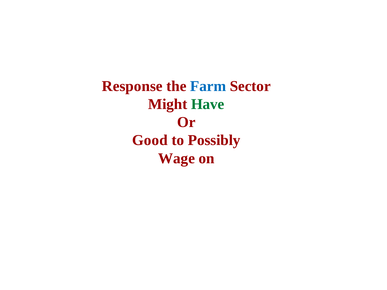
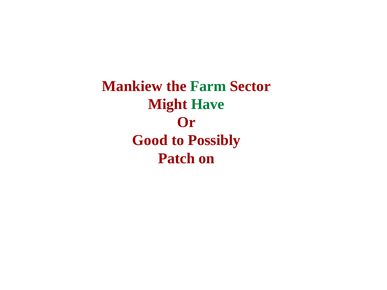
Response: Response -> Mankiew
Farm colour: blue -> green
Wage: Wage -> Patch
